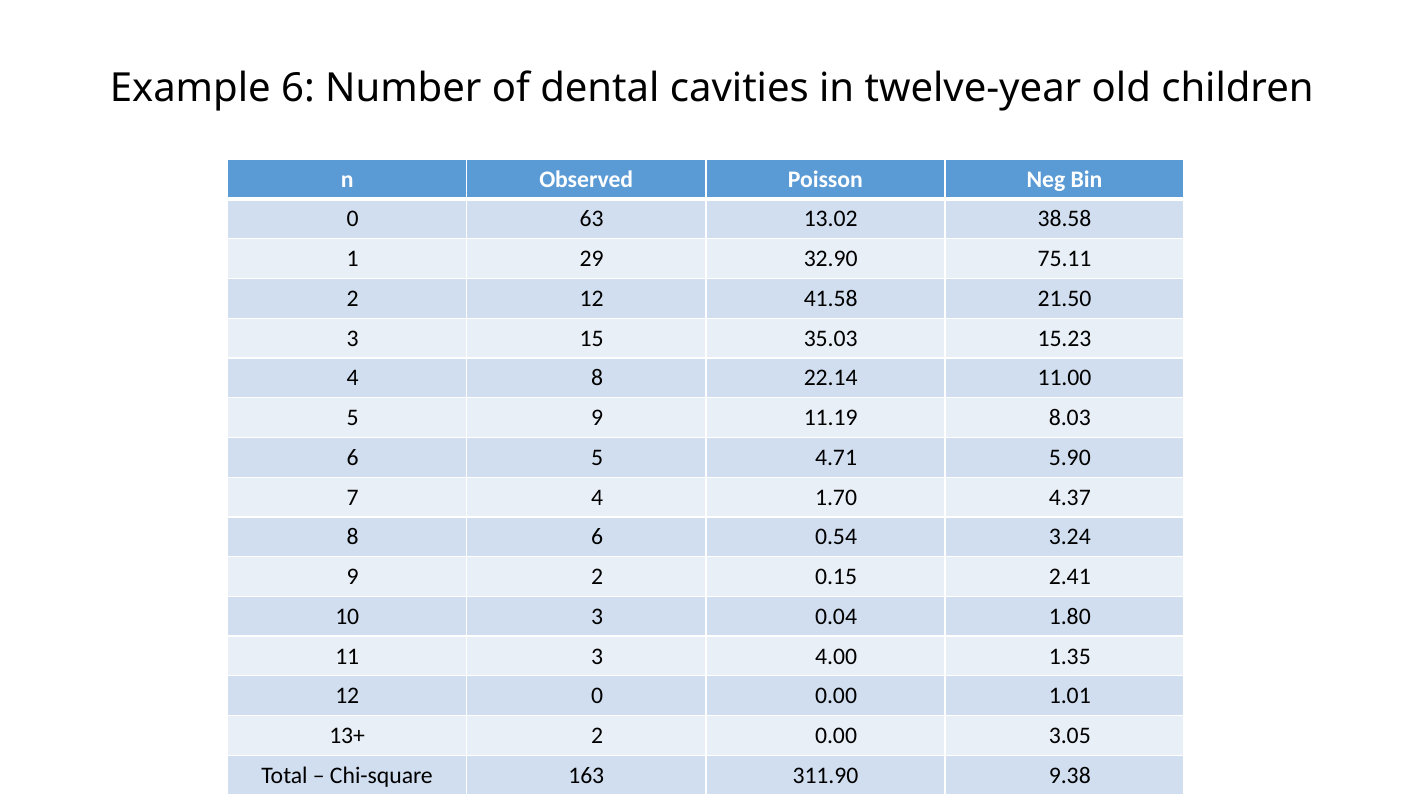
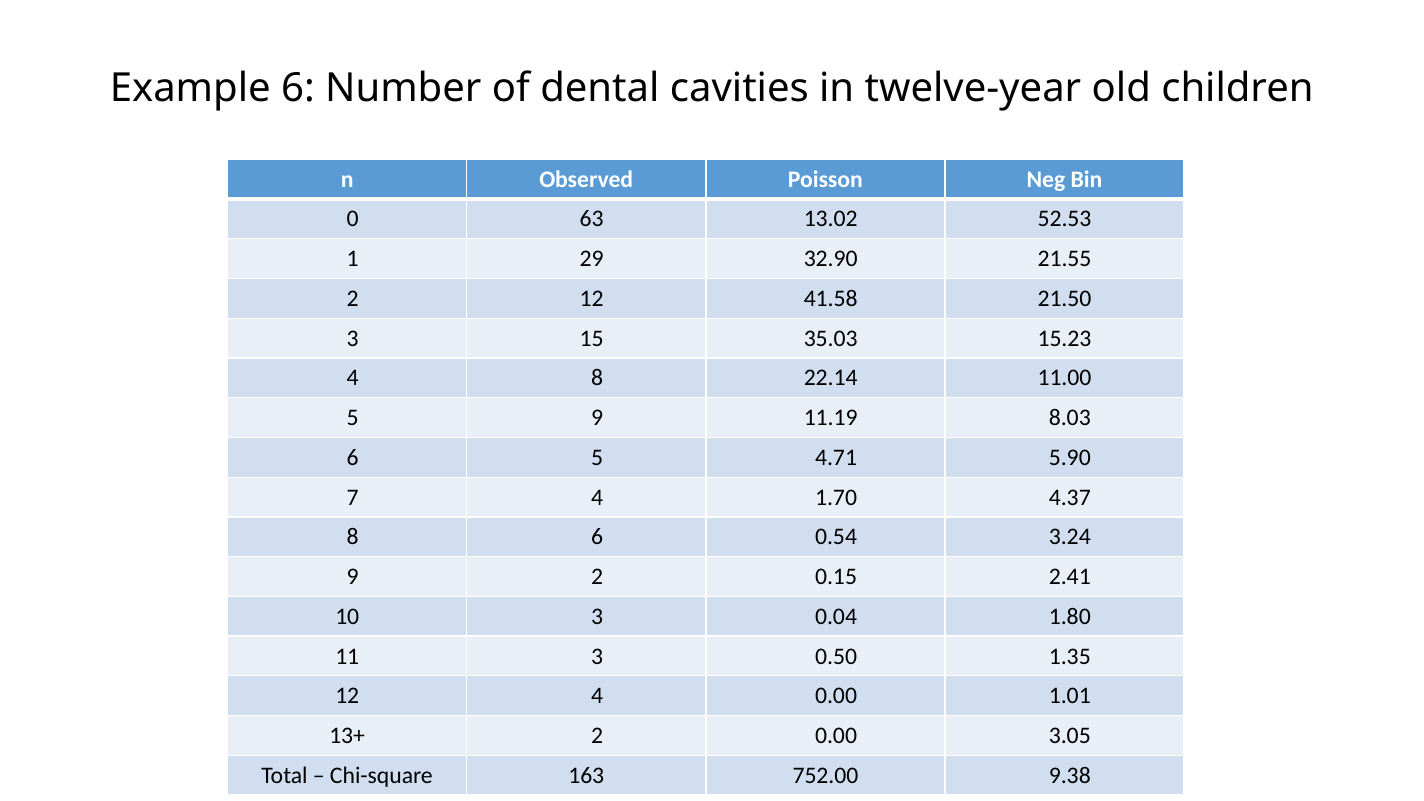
38.58: 38.58 -> 52.53
75.11: 75.11 -> 21.55
4.00: 4.00 -> 0.50
12 0: 0 -> 4
311.90: 311.90 -> 752.00
